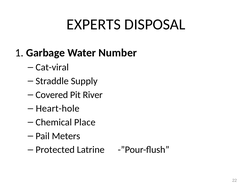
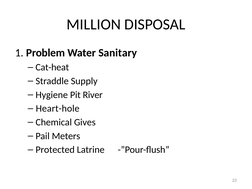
EXPERTS: EXPERTS -> MILLION
Garbage: Garbage -> Problem
Number: Number -> Sanitary
Cat-viral: Cat-viral -> Cat-heat
Covered: Covered -> Hygiene
Place: Place -> Gives
